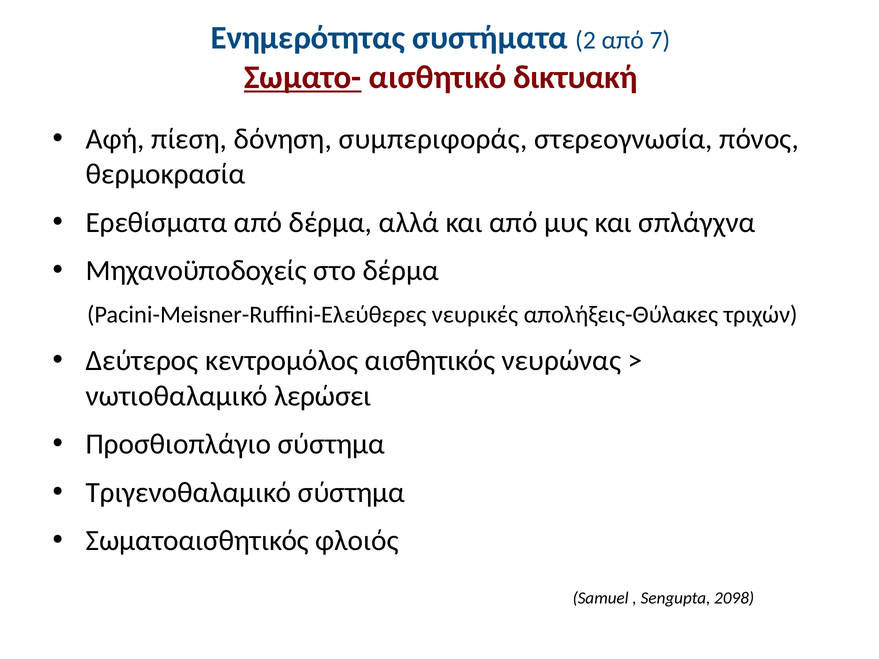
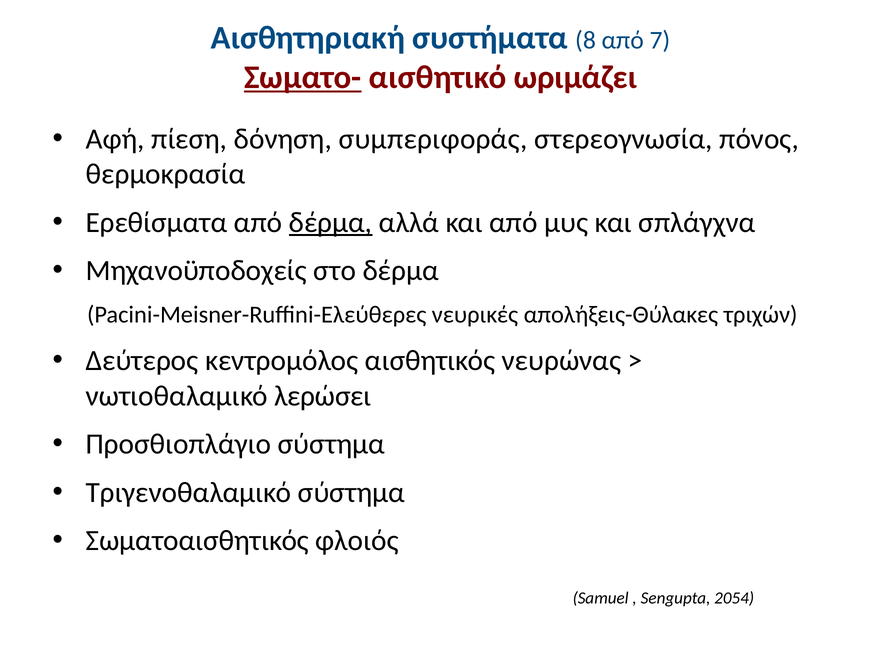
Ενημερότητας: Ενημερότητας -> Αισθητηριακή
2: 2 -> 8
δικτυακή: δικτυακή -> ωριμάζει
δέρμα at (331, 223) underline: none -> present
2098: 2098 -> 2054
